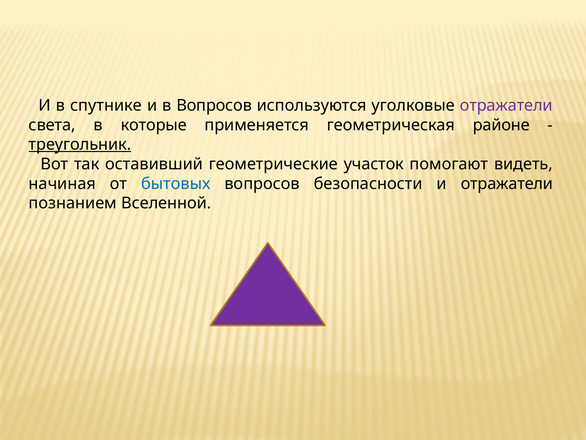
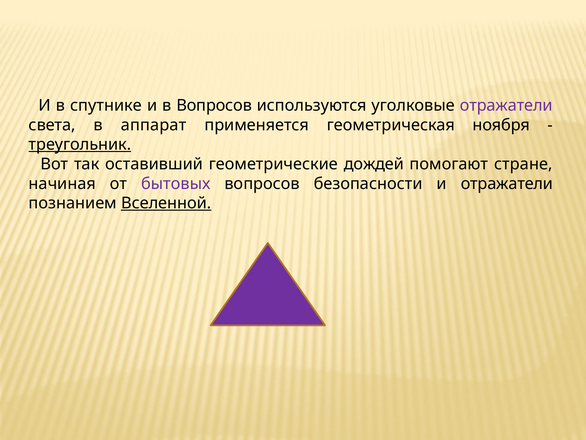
которые: которые -> аппарат
районе: районе -> ноября
участок: участок -> дождей
видеть: видеть -> стране
бытовых colour: blue -> purple
Вселенной underline: none -> present
